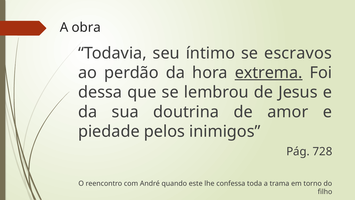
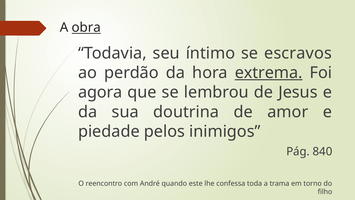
obra underline: none -> present
dessa: dessa -> agora
728: 728 -> 840
